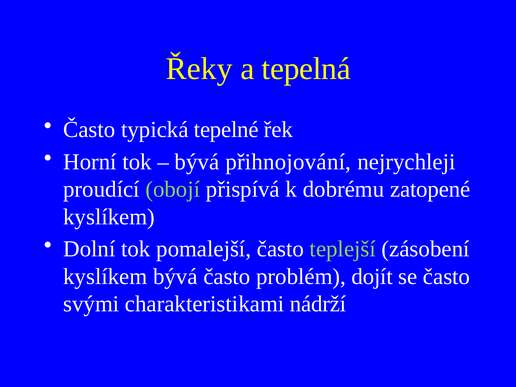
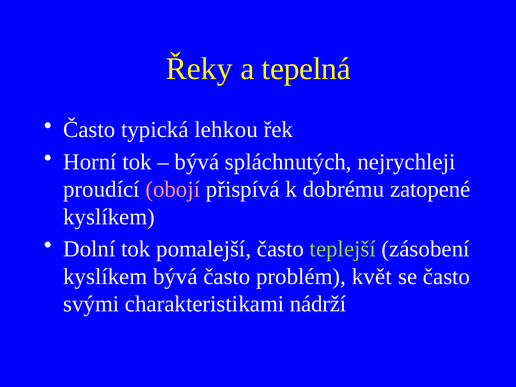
tepelné: tepelné -> lehkou
přihnojování: přihnojování -> spláchnutých
obojí colour: light green -> pink
dojít: dojít -> květ
